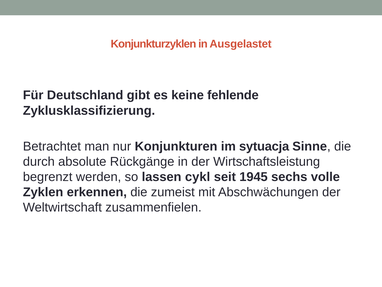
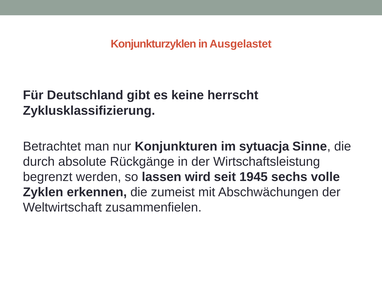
fehlende: fehlende -> herrscht
cykl: cykl -> wird
